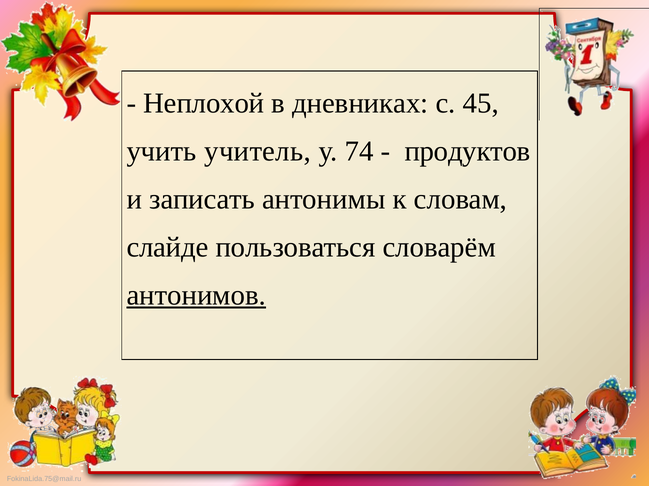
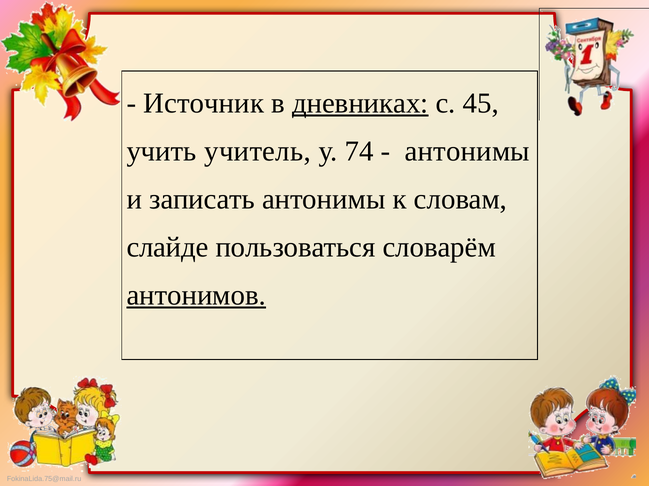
Неплохой: Неплохой -> Источник
дневниках underline: none -> present
продуктов at (468, 151): продуктов -> антонимы
